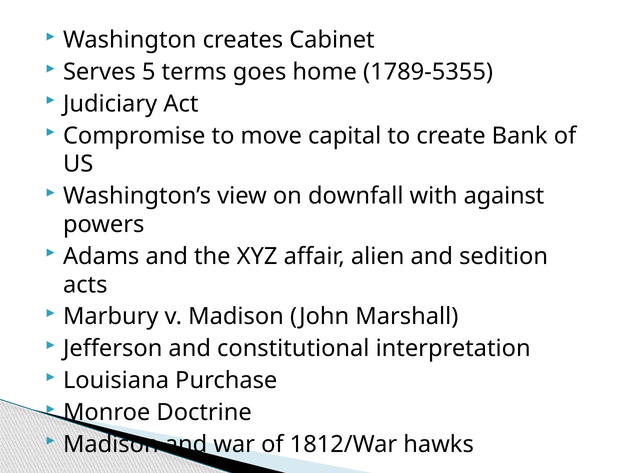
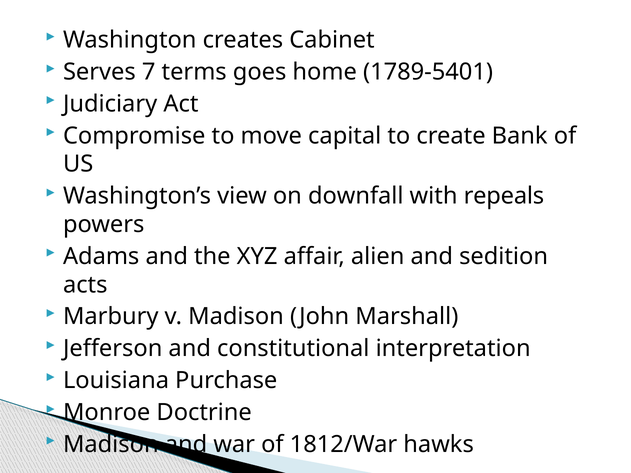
5: 5 -> 7
1789-5355: 1789-5355 -> 1789-5401
against: against -> repeals
